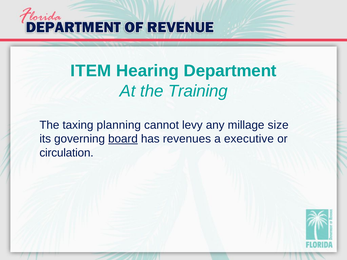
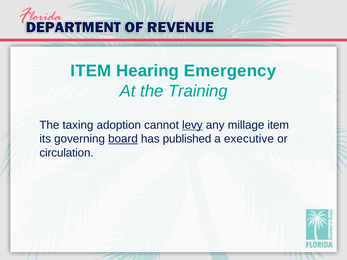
Department: Department -> Emergency
planning: planning -> adoption
levy underline: none -> present
millage size: size -> item
revenues: revenues -> published
